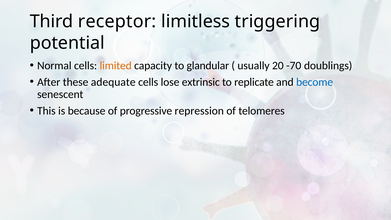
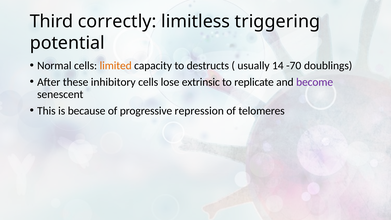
receptor: receptor -> correctly
glandular: glandular -> destructs
20: 20 -> 14
adequate: adequate -> inhibitory
become colour: blue -> purple
